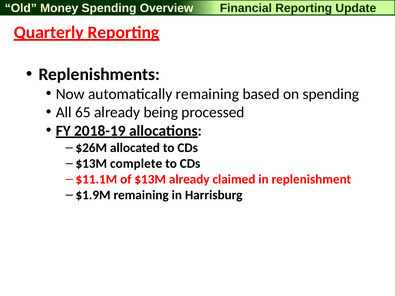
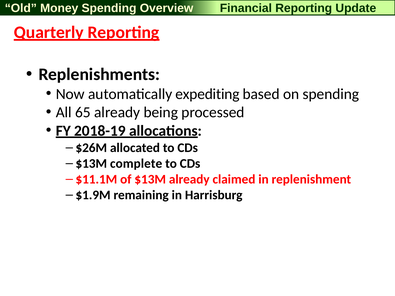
automatically remaining: remaining -> expediting
